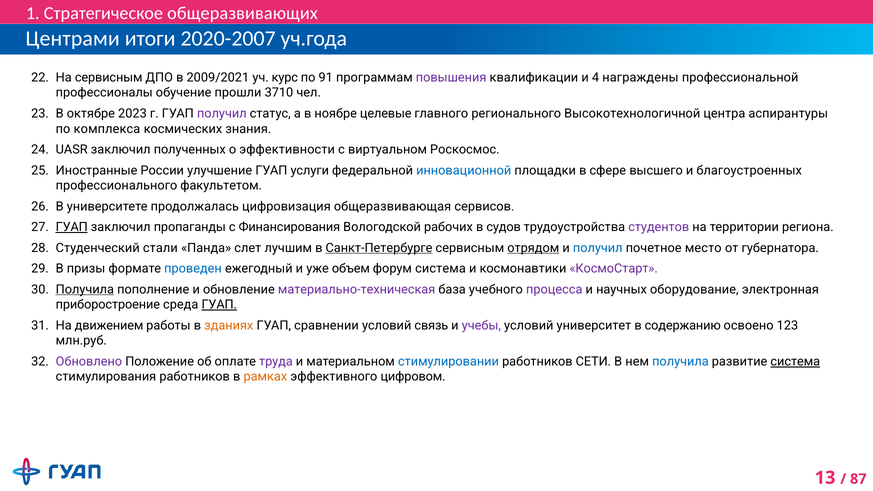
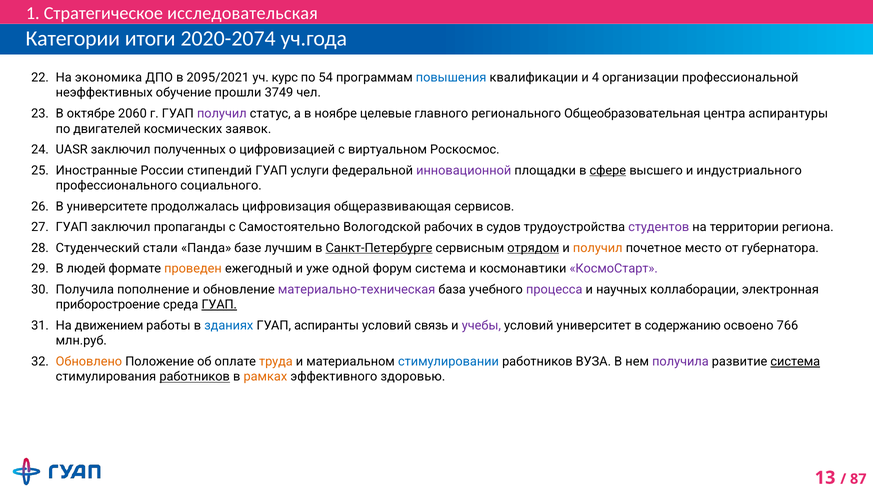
общеразвивающих: общеразвивающих -> исследовательская
Центрами: Центрами -> Категории
2020-2007: 2020-2007 -> 2020-2074
На сервисным: сервисным -> экономика
2009/2021: 2009/2021 -> 2095/2021
91: 91 -> 54
повышения colour: purple -> blue
награждены: награждены -> организации
профессионалы: профессионалы -> неэффективных
3710: 3710 -> 3749
2023: 2023 -> 2060
Высокотехнологичной: Высокотехнологичной -> Общеобразовательная
комплекса: комплекса -> двигателей
знания: знания -> заявок
эффективности: эффективности -> цифровизацией
улучшение: улучшение -> стипендий
инновационной colour: blue -> purple
сфере underline: none -> present
благоустроенных: благоустроенных -> индустриального
факультетом: факультетом -> социального
ГУАП at (72, 227) underline: present -> none
Финансирования: Финансирования -> Самостоятельно
слет: слет -> базе
получил at (598, 248) colour: blue -> orange
призы: призы -> людей
проведен colour: blue -> orange
объем: объем -> одной
Получила at (85, 289) underline: present -> none
оборудование: оборудование -> коллаборации
зданиях colour: orange -> blue
сравнении: сравнении -> аспиранты
123: 123 -> 766
Обновлено colour: purple -> orange
труда colour: purple -> orange
СЕТИ: СЕТИ -> ВУЗА
получила at (680, 361) colour: blue -> purple
работников at (195, 377) underline: none -> present
цифровом: цифровом -> здоровью
